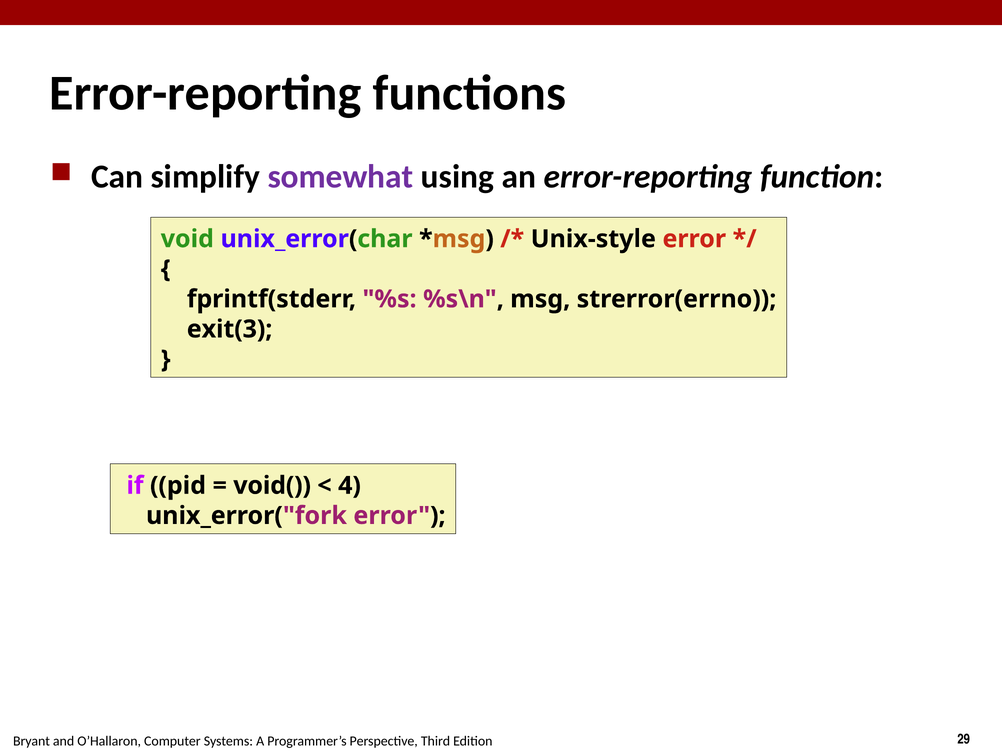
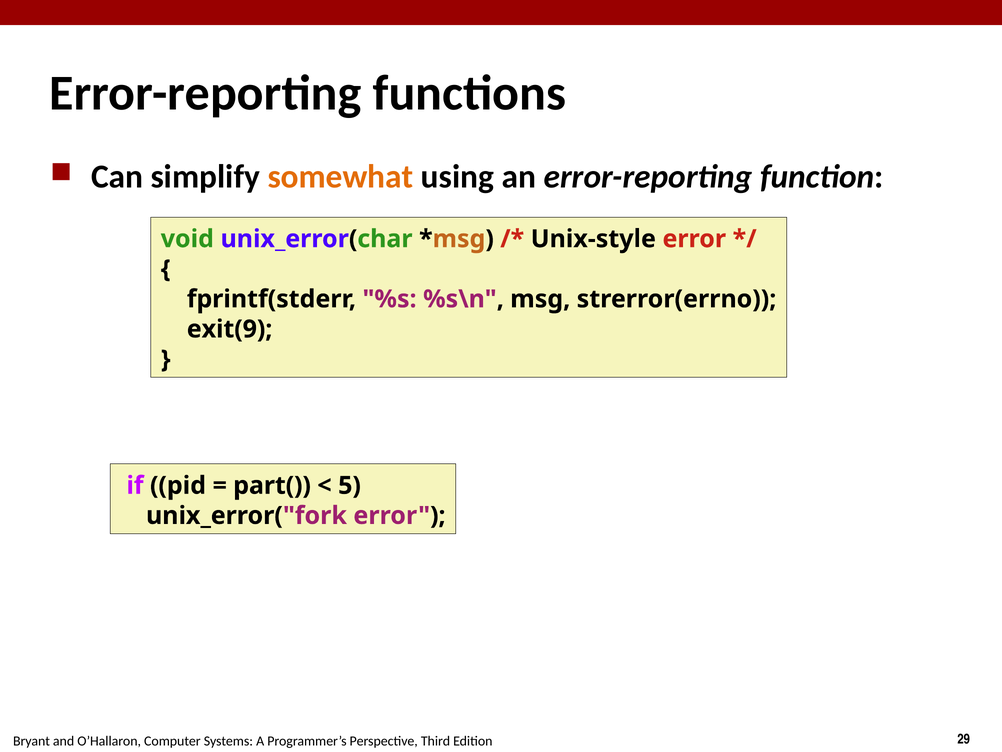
somewhat colour: purple -> orange
exit(3: exit(3 -> exit(9
void(: void( -> part(
4: 4 -> 5
